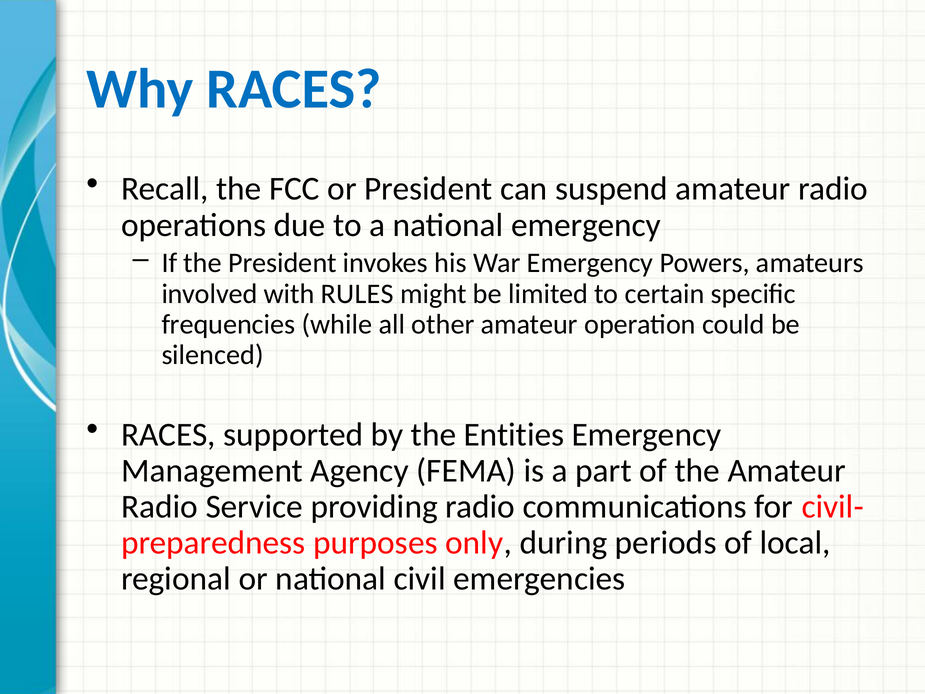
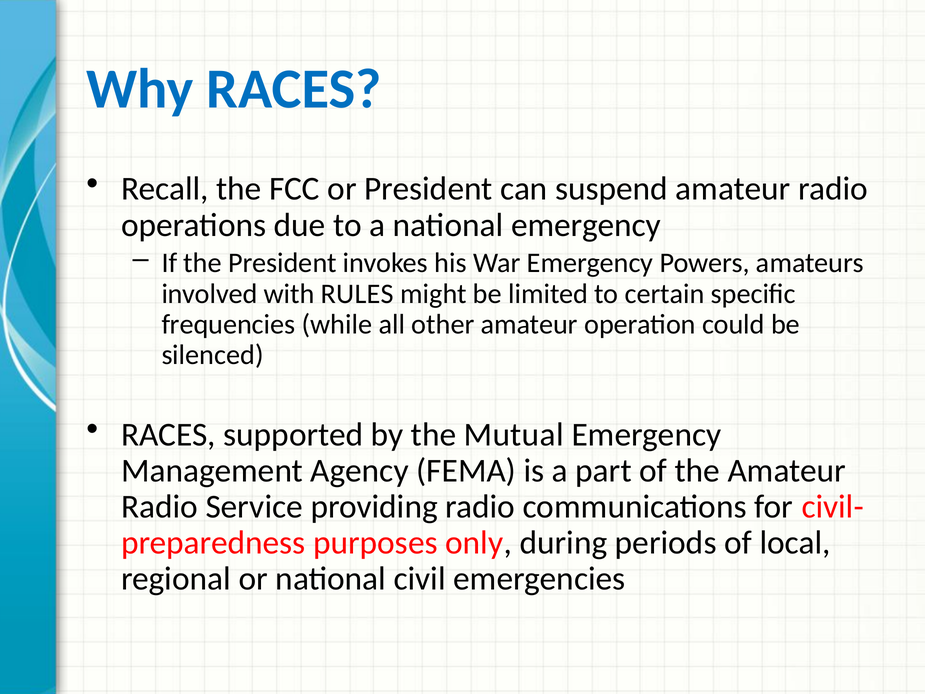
Entities: Entities -> Mutual
